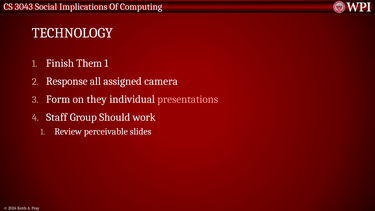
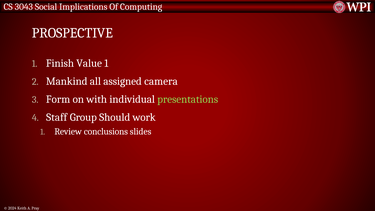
TECHNOLOGY: TECHNOLOGY -> PROSPECTIVE
Them: Them -> Value
Response: Response -> Mankind
they: they -> with
presentations colour: pink -> light green
perceivable: perceivable -> conclusions
